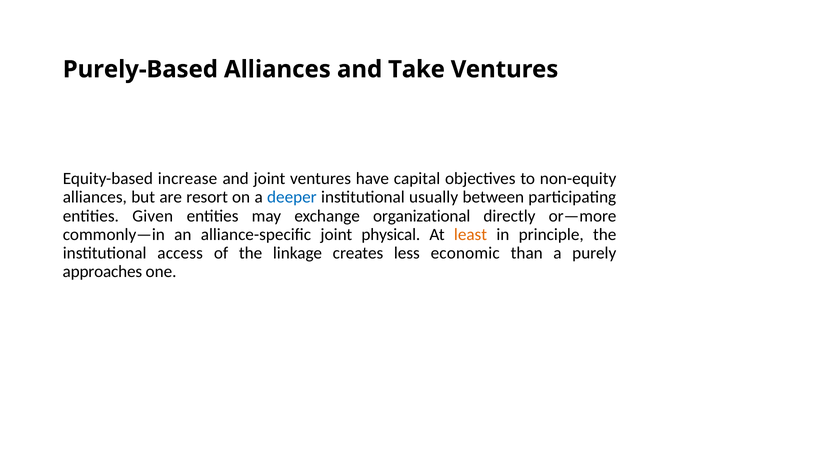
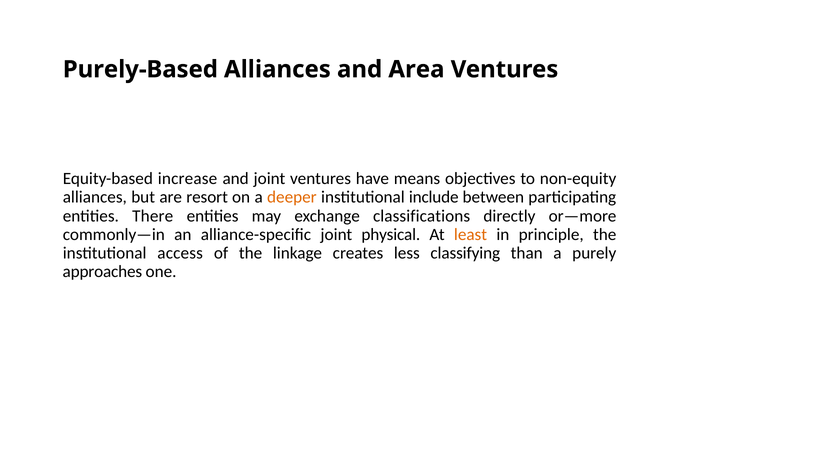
Take: Take -> Area
capital: capital -> means
deeper colour: blue -> orange
usually: usually -> include
Given: Given -> There
organizational: organizational -> classifications
economic: economic -> classifying
